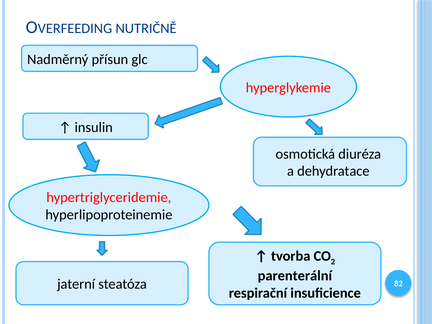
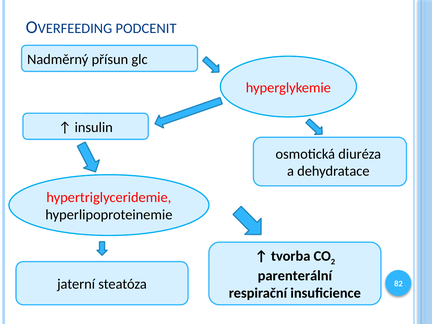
NUTRIČNĚ: NUTRIČNĚ -> PODCENIT
